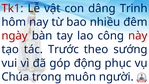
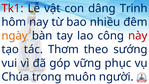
ngày colour: red -> orange
Trước: Trước -> Thơm
động: động -> vững
